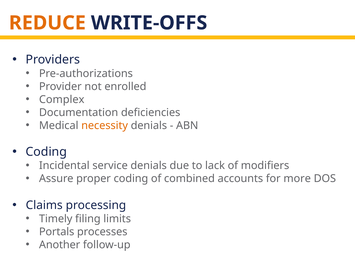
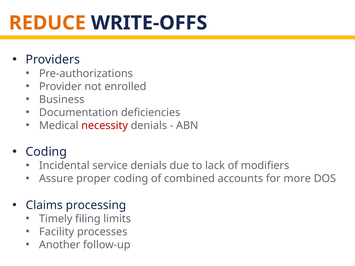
Complex: Complex -> Business
necessity colour: orange -> red
Portals: Portals -> Facility
